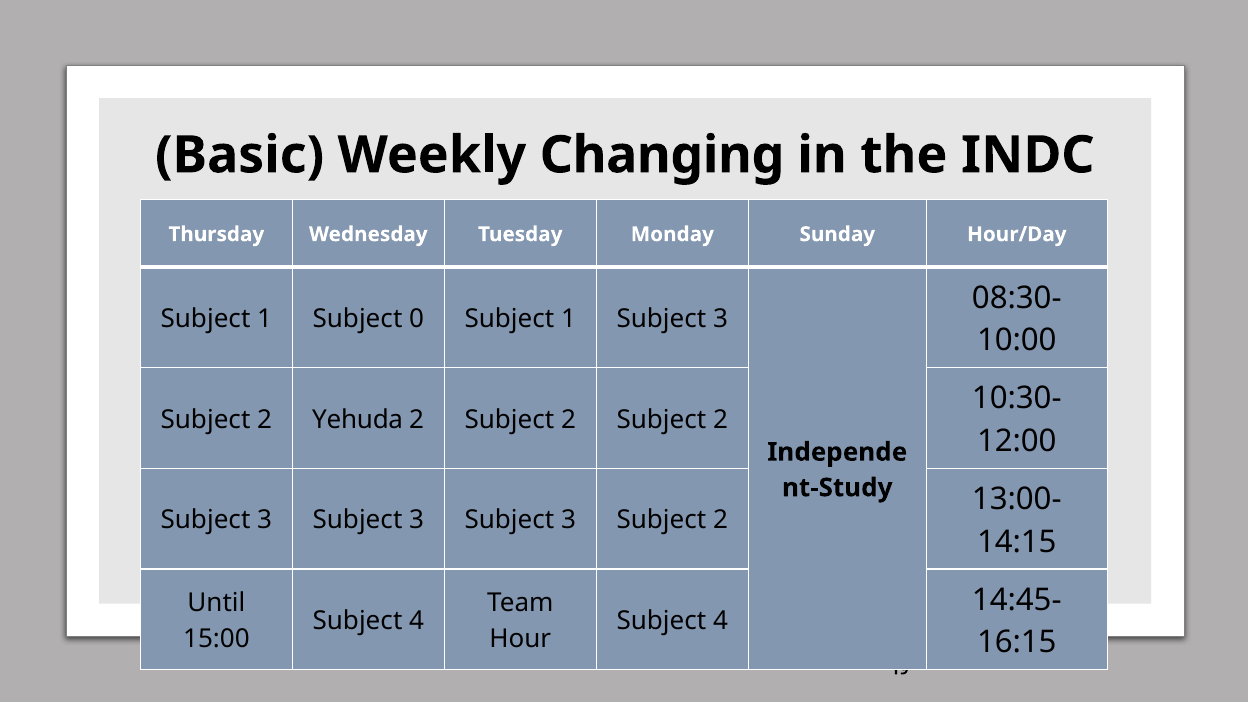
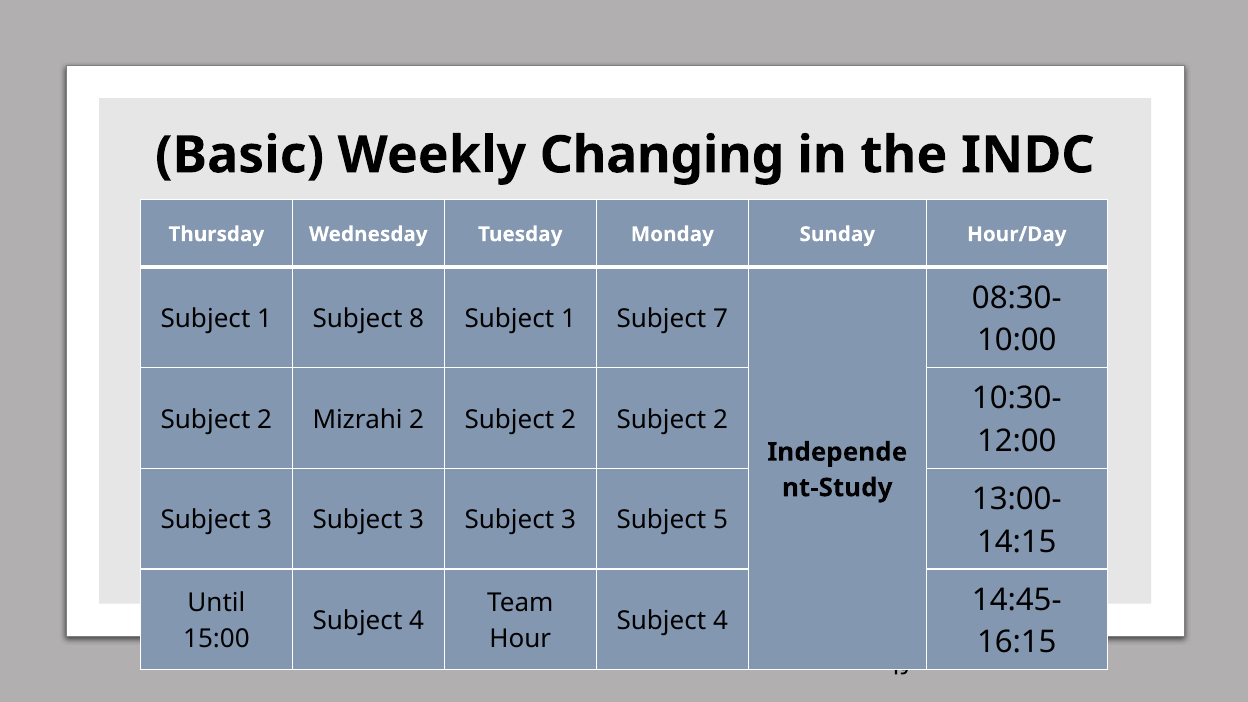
0: 0 -> 8
1 Subject 3: 3 -> 7
Yehuda: Yehuda -> Mizrahi
3 Subject 2: 2 -> 5
